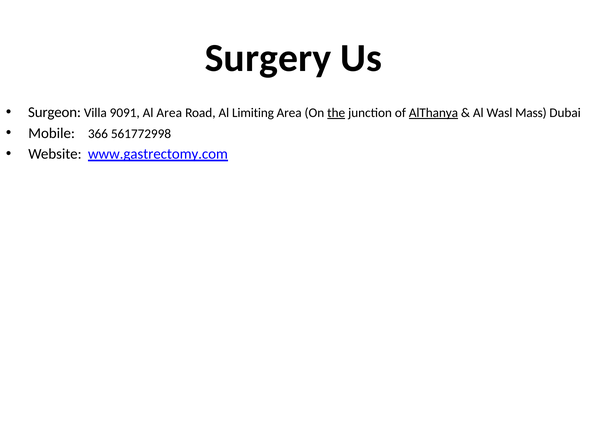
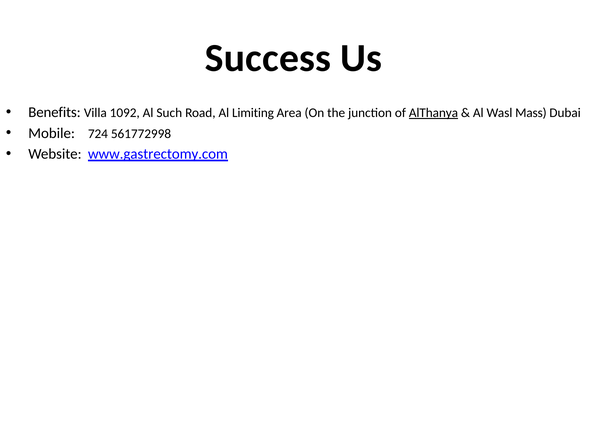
Surgery: Surgery -> Success
Surgeon: Surgeon -> Benefits
9091: 9091 -> 1092
Al Area: Area -> Such
the underline: present -> none
366: 366 -> 724
